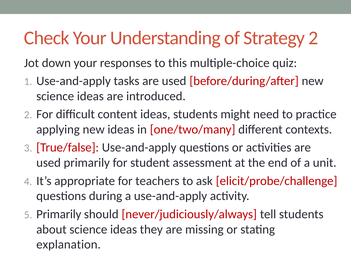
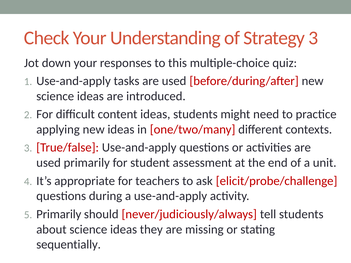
Strategy 2: 2 -> 3
explanation: explanation -> sequentially
